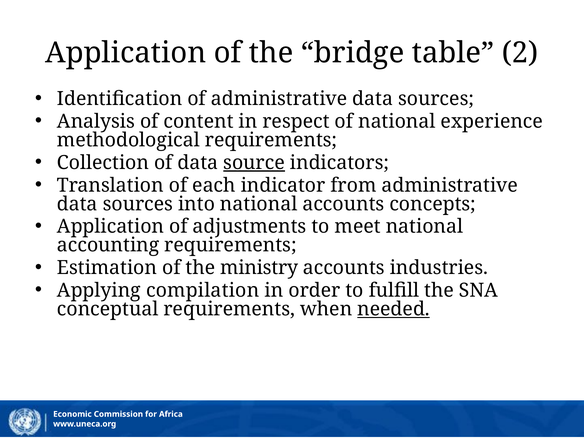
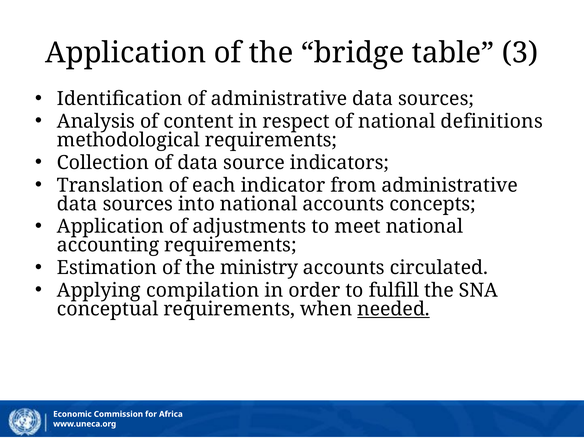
2: 2 -> 3
experience: experience -> definitions
source underline: present -> none
industries: industries -> circulated
